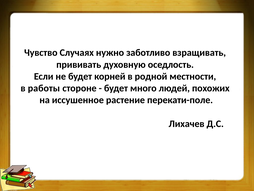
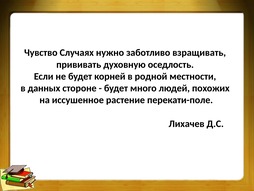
работы: работы -> данных
